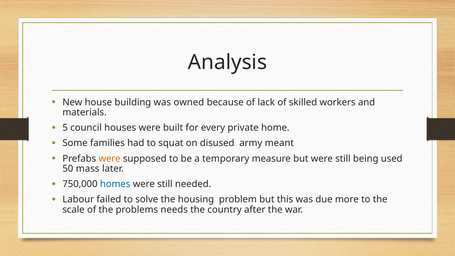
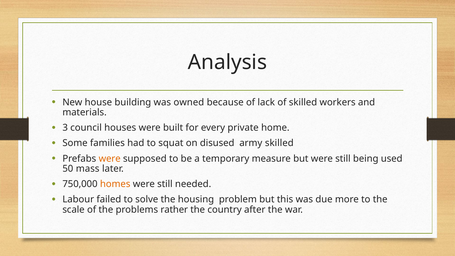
5: 5 -> 3
army meant: meant -> skilled
homes colour: blue -> orange
needs: needs -> rather
